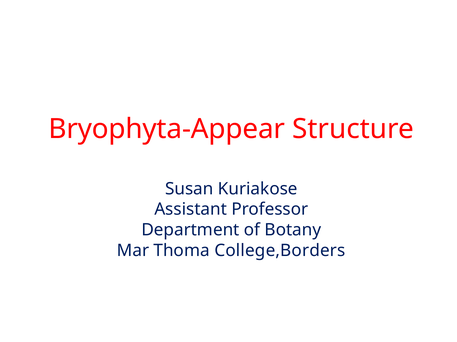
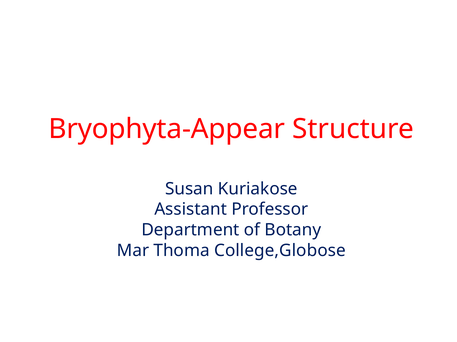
College,Borders: College,Borders -> College,Globose
